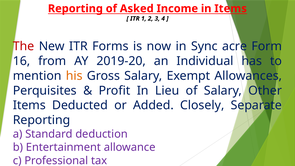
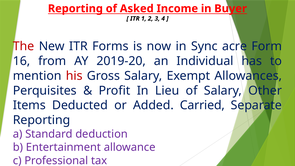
in Items: Items -> Buyer
his colour: orange -> red
Closely: Closely -> Carried
